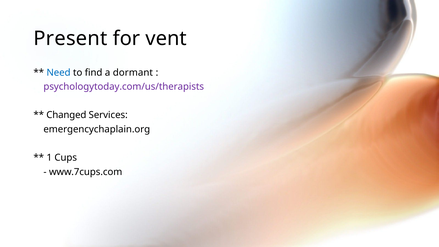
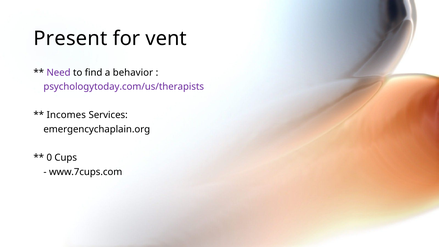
Need colour: blue -> purple
dormant: dormant -> behavior
Changed: Changed -> Incomes
1: 1 -> 0
